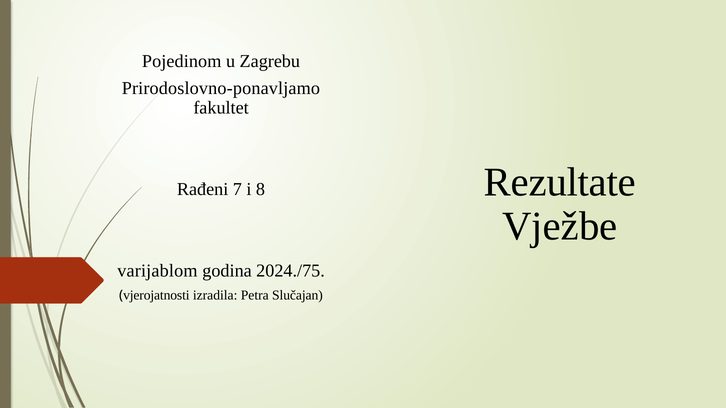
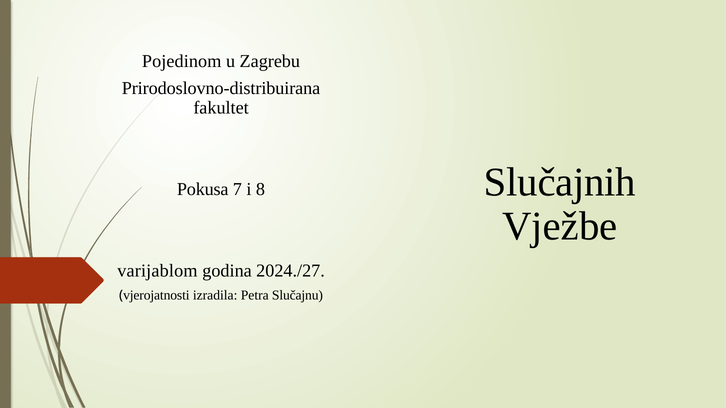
Prirodoslovno-ponavljamo: Prirodoslovno-ponavljamo -> Prirodoslovno-distribuirana
Rezultate: Rezultate -> Slučajnih
Rađeni: Rađeni -> Pokusa
2024./75: 2024./75 -> 2024./27
Slučajan: Slučajan -> Slučajnu
